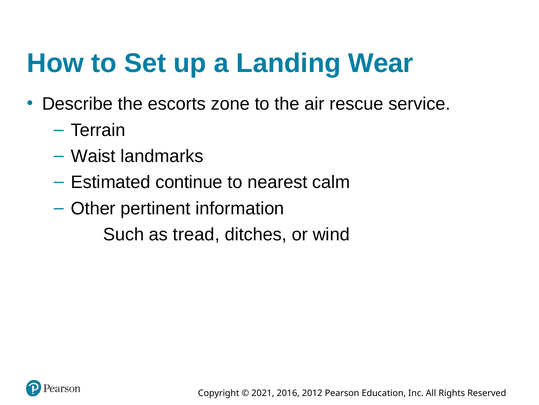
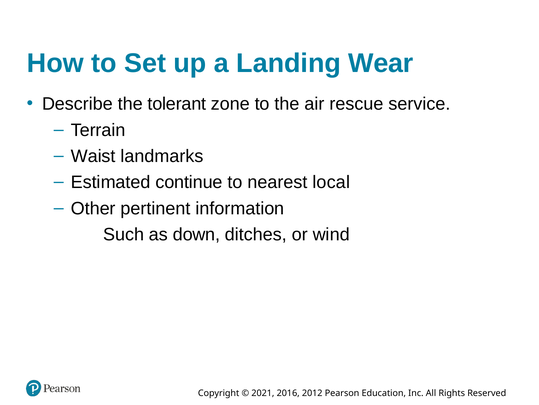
escorts: escorts -> tolerant
calm: calm -> local
tread: tread -> down
